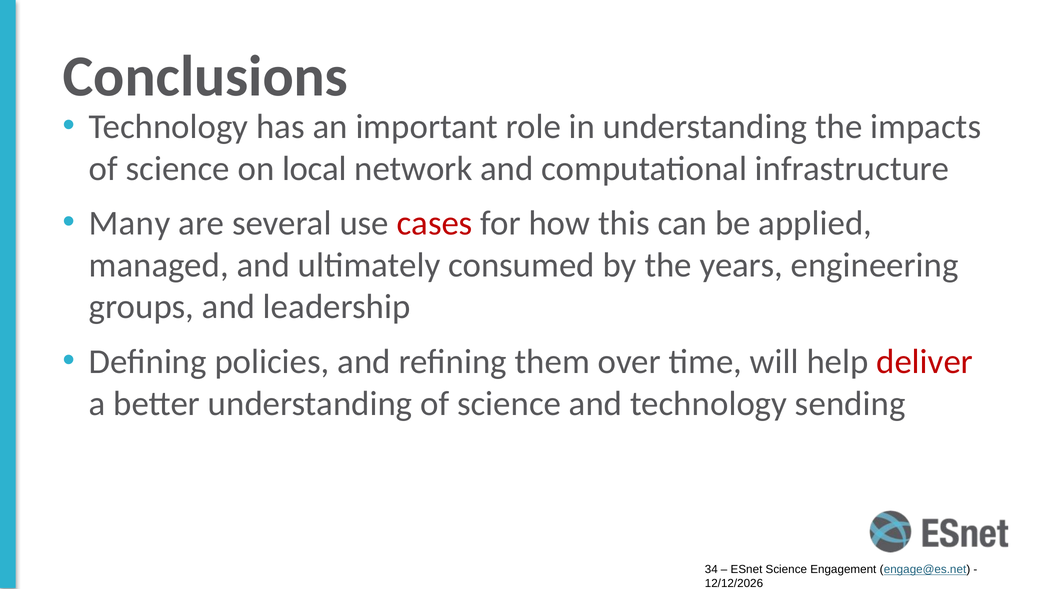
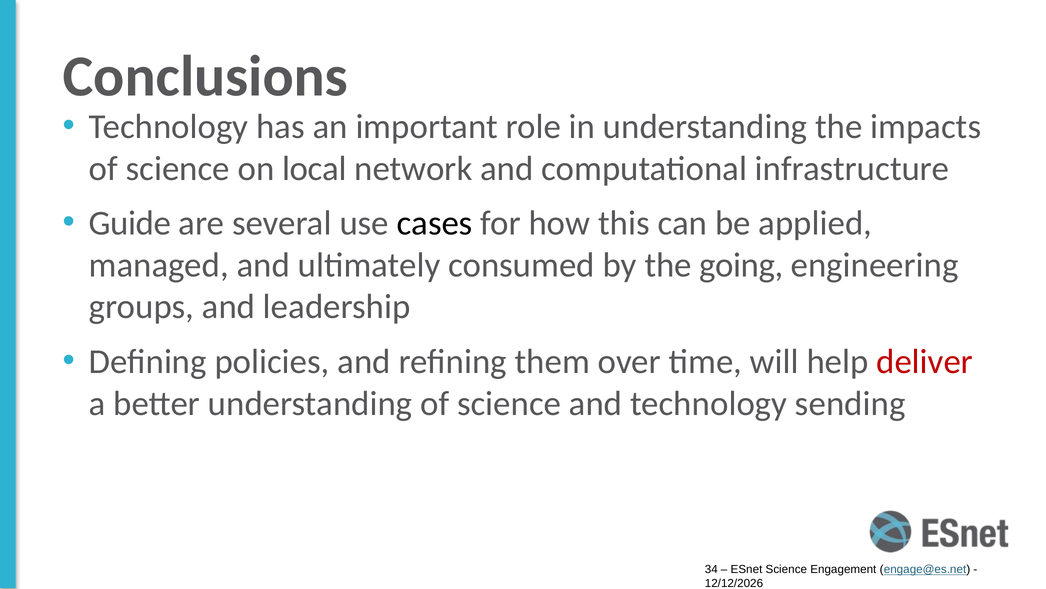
Many: Many -> Guide
cases colour: red -> black
years: years -> going
